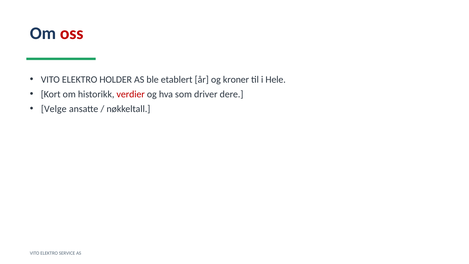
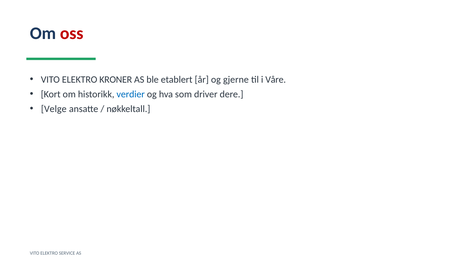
HOLDER: HOLDER -> KRONER
kroner: kroner -> gjerne
Hele: Hele -> Våre
verdier colour: red -> blue
